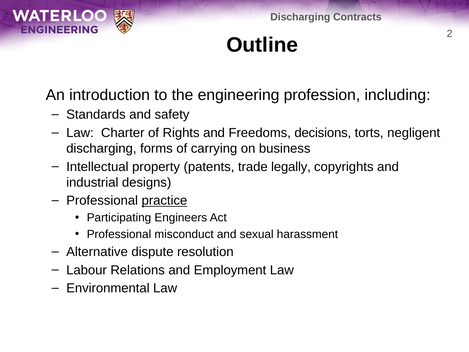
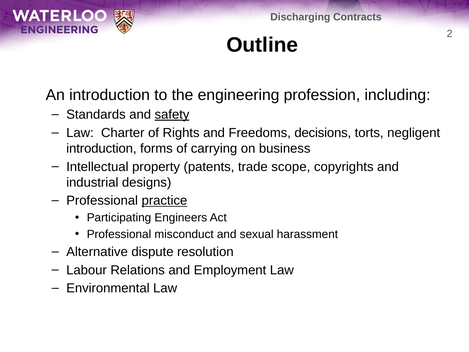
safety underline: none -> present
discharging at (101, 148): discharging -> introduction
legally: legally -> scope
